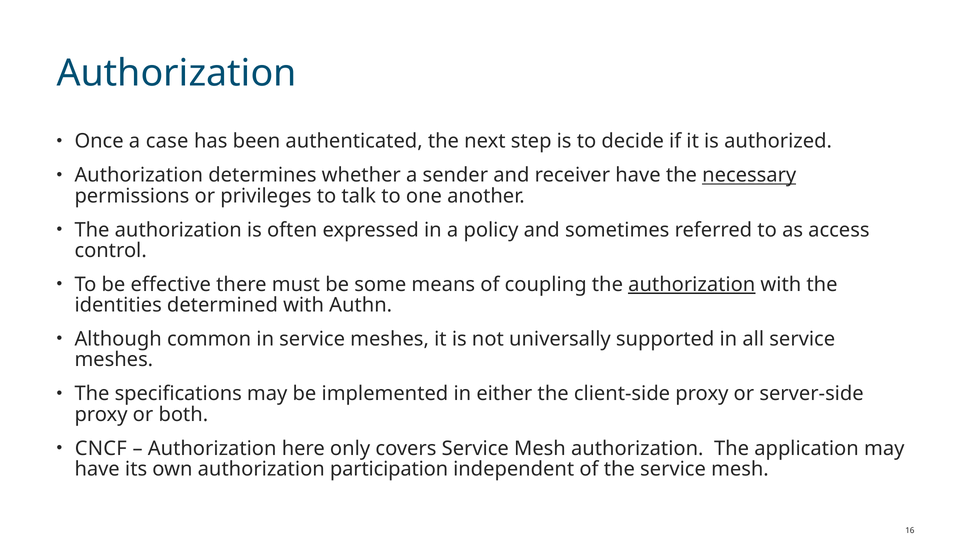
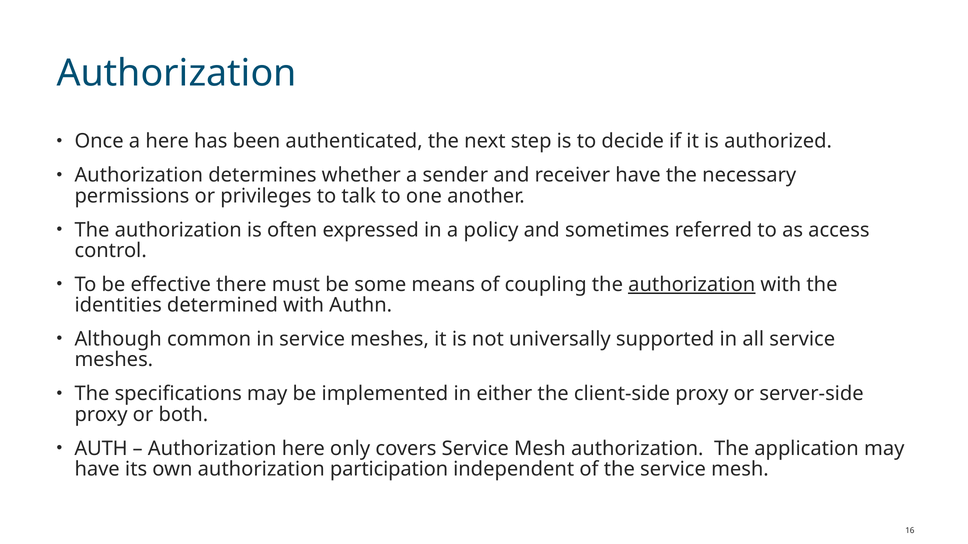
a case: case -> here
necessary underline: present -> none
CNCF: CNCF -> AUTH
